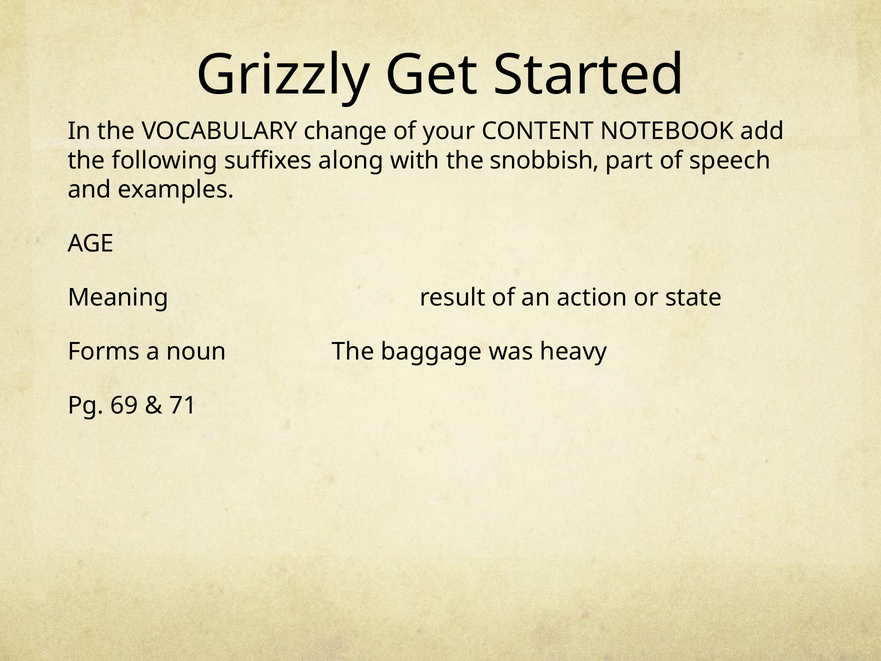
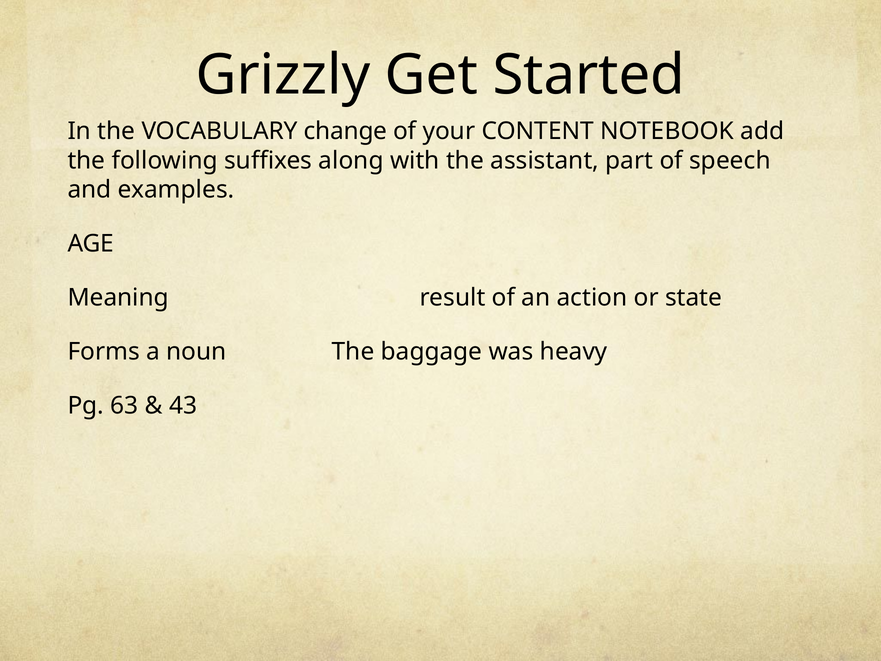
snobbish: snobbish -> assistant
69: 69 -> 63
71: 71 -> 43
